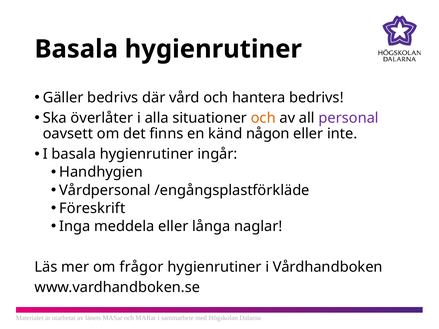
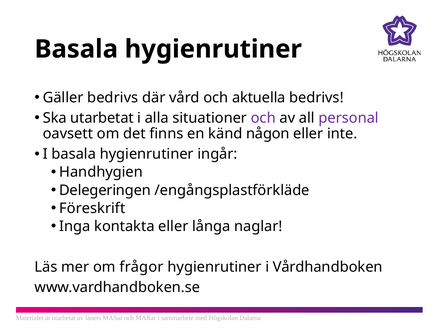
hantera: hantera -> aktuella
Ska överlåter: överlåter -> utarbetat
och at (263, 118) colour: orange -> purple
Vårdpersonal: Vårdpersonal -> Delegeringen
meddela: meddela -> kontakta
